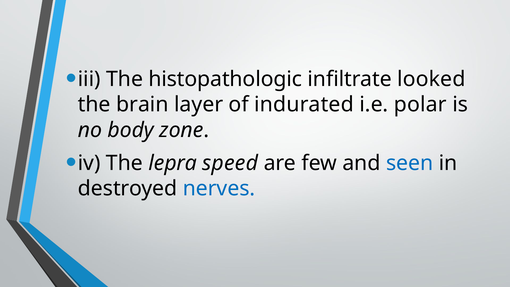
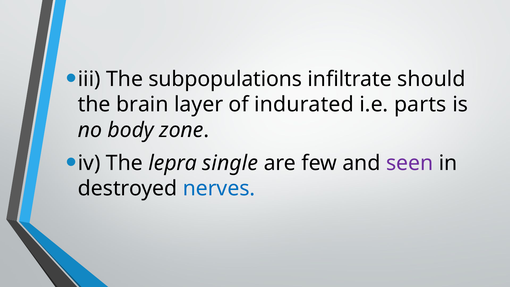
histopathologic: histopathologic -> subpopulations
looked: looked -> should
polar: polar -> parts
speed: speed -> single
seen colour: blue -> purple
